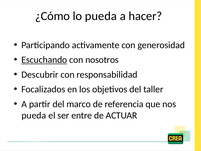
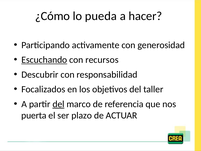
nosotros: nosotros -> recursos
del at (58, 104) underline: none -> present
pueda at (34, 115): pueda -> puerta
entre: entre -> plazo
